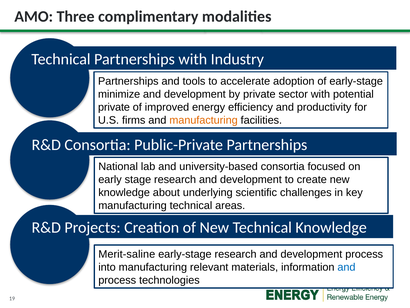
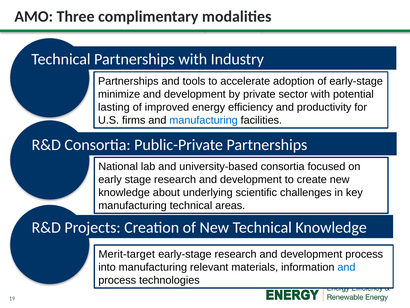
private at (114, 107): private -> lasting
manufacturing at (204, 120) colour: orange -> blue
Merit-saline: Merit-saline -> Merit-target
